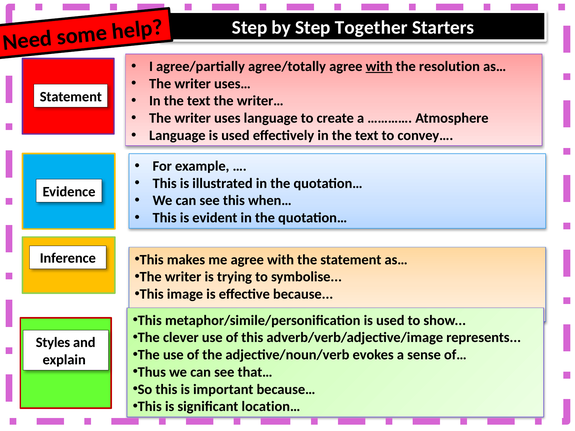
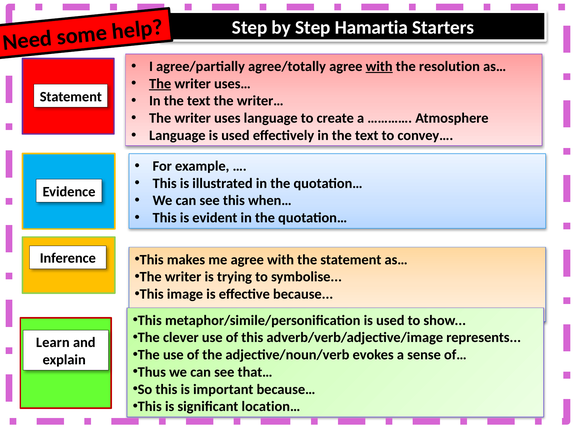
Together: Together -> Hamartia
The at (160, 84) underline: none -> present
Styles: Styles -> Learn
